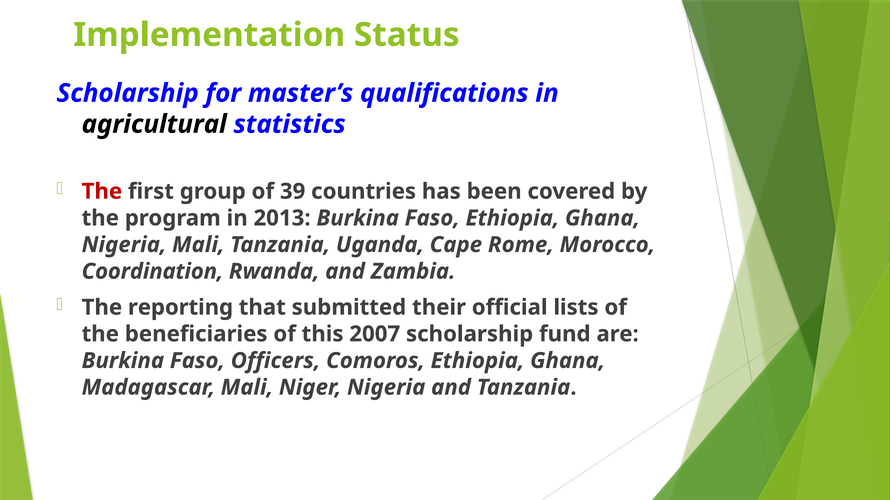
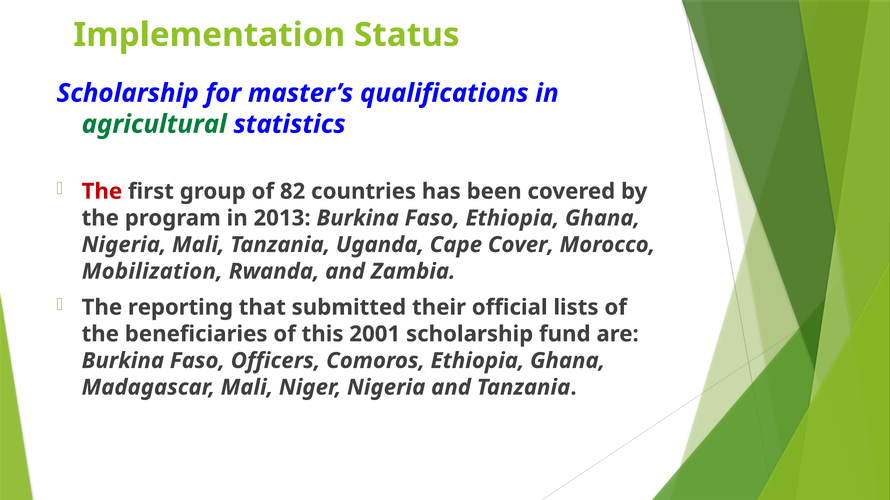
agricultural colour: black -> green
39: 39 -> 82
Rome: Rome -> Cover
Coordination: Coordination -> Mobilization
2007: 2007 -> 2001
